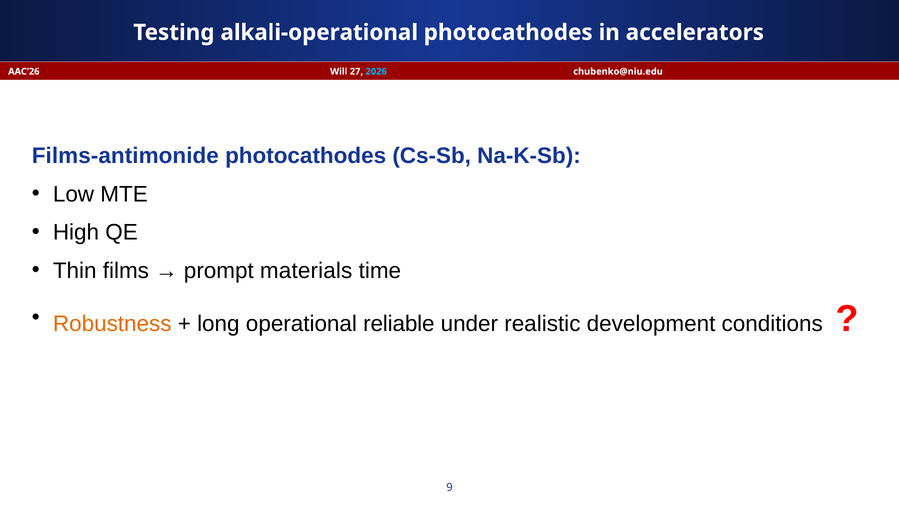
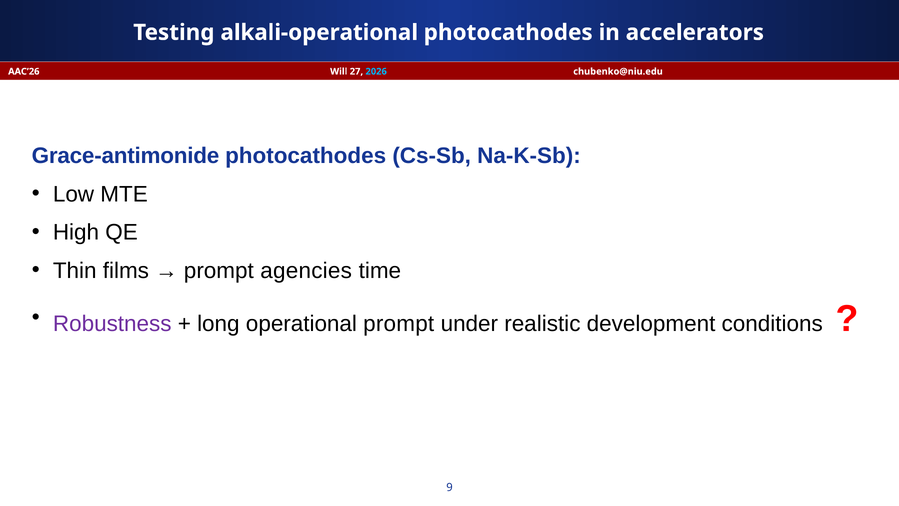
Films-antimonide: Films-antimonide -> Grace-antimonide
materials: materials -> agencies
Robustness colour: orange -> purple
operational reliable: reliable -> prompt
